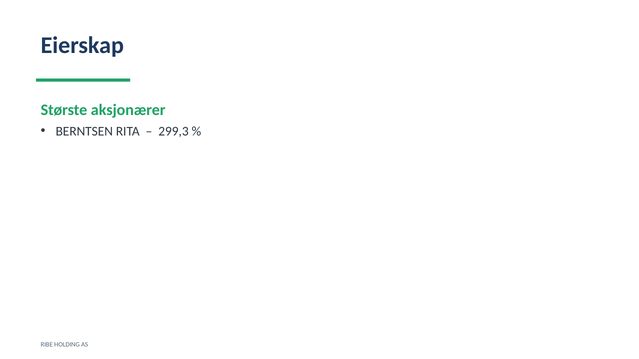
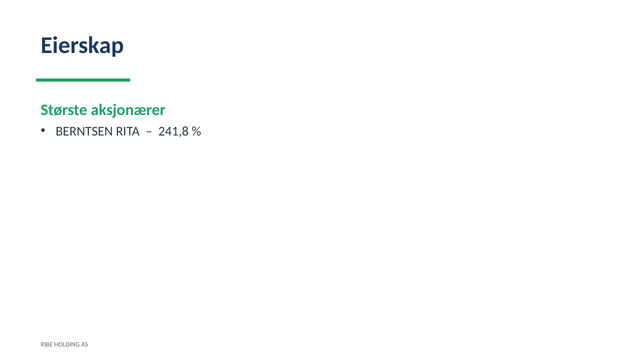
299,3: 299,3 -> 241,8
